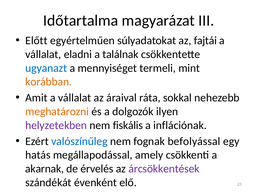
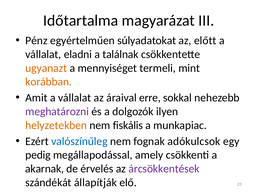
Előtt: Előtt -> Pénz
fajtái: fajtái -> előtt
ugyanazt colour: blue -> orange
ráta: ráta -> erre
meghatározni colour: orange -> purple
helyzetekben colour: purple -> orange
inflációnak: inflációnak -> munkapiac
befolyással: befolyással -> adókulcsok
hatás: hatás -> pedig
évenként: évenként -> állapítják
